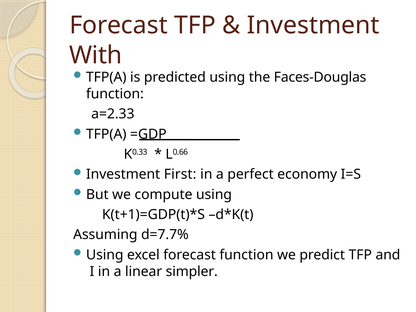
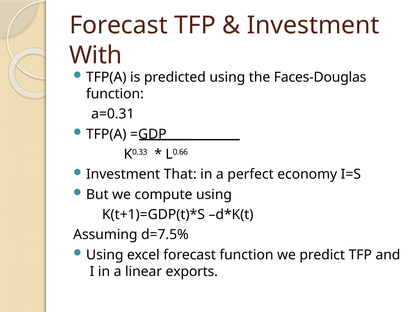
a=2.33: a=2.33 -> a=0.31
First: First -> That
d=7.7%: d=7.7% -> d=7.5%
simpler: simpler -> exports
